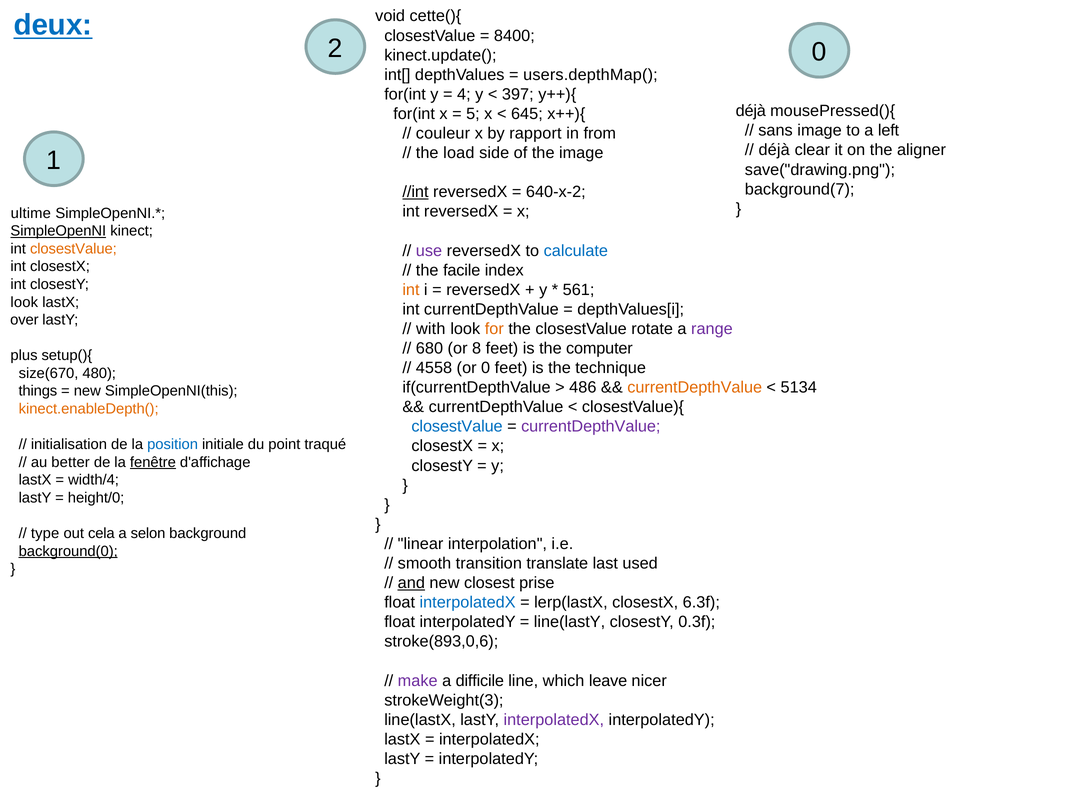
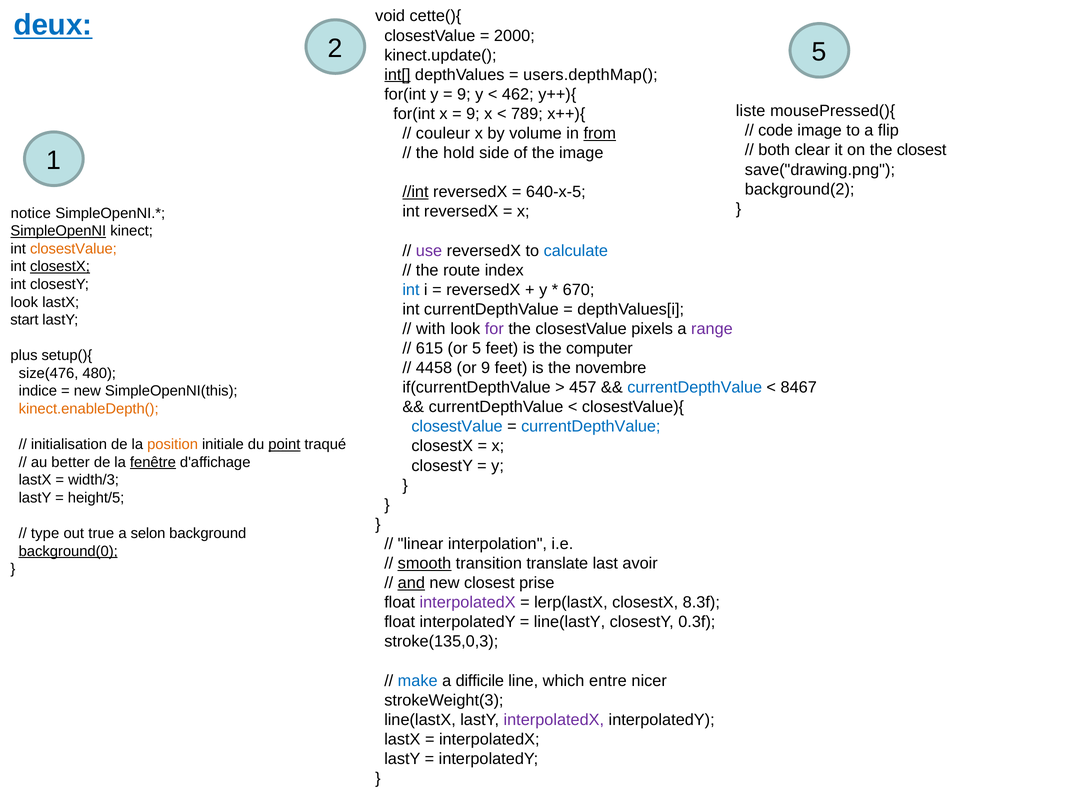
8400: 8400 -> 2000
2 0: 0 -> 5
int[ underline: none -> present
4 at (464, 94): 4 -> 9
397: 397 -> 462
déjà at (751, 111): déjà -> liste
5 at (473, 114): 5 -> 9
645: 645 -> 789
sans: sans -> code
left: left -> flip
rapport: rapport -> volume
from underline: none -> present
déjà at (774, 150): déjà -> both
the aligner: aligner -> closest
load: load -> hold
background(7: background(7 -> background(2
640-x-2: 640-x-2 -> 640-x-5
ultime: ultime -> notice
closestX at (60, 267) underline: none -> present
facile: facile -> route
int at (411, 290) colour: orange -> blue
561: 561 -> 670
over: over -> start
for colour: orange -> purple
rotate: rotate -> pixels
680: 680 -> 615
or 8: 8 -> 5
4558: 4558 -> 4458
or 0: 0 -> 9
technique: technique -> novembre
size(670: size(670 -> size(476
486: 486 -> 457
currentDepthValue at (695, 387) colour: orange -> blue
5134: 5134 -> 8467
things: things -> indice
currentDepthValue at (591, 426) colour: purple -> blue
position colour: blue -> orange
point underline: none -> present
width/4: width/4 -> width/3
height/0: height/0 -> height/5
cela: cela -> true
smooth underline: none -> present
used: used -> avoir
interpolatedX at (468, 602) colour: blue -> purple
6.3f: 6.3f -> 8.3f
stroke(893,0,6: stroke(893,0,6 -> stroke(135,0,3
make colour: purple -> blue
leave: leave -> entre
